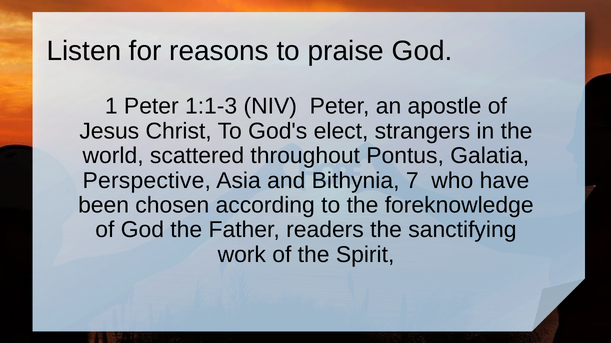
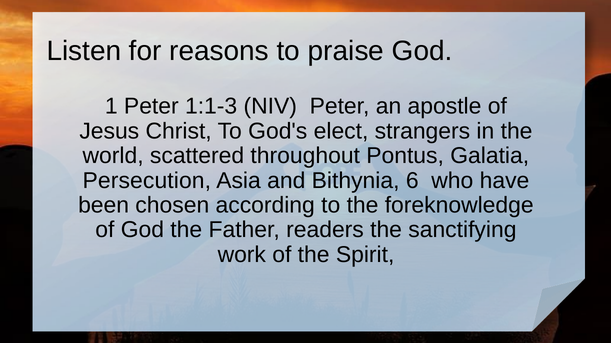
Perspective: Perspective -> Persecution
7: 7 -> 6
